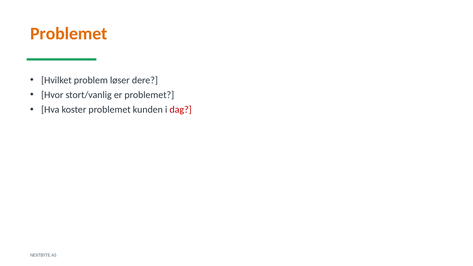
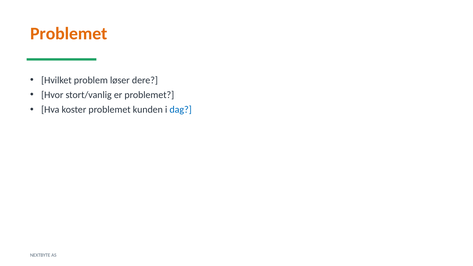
dag colour: red -> blue
